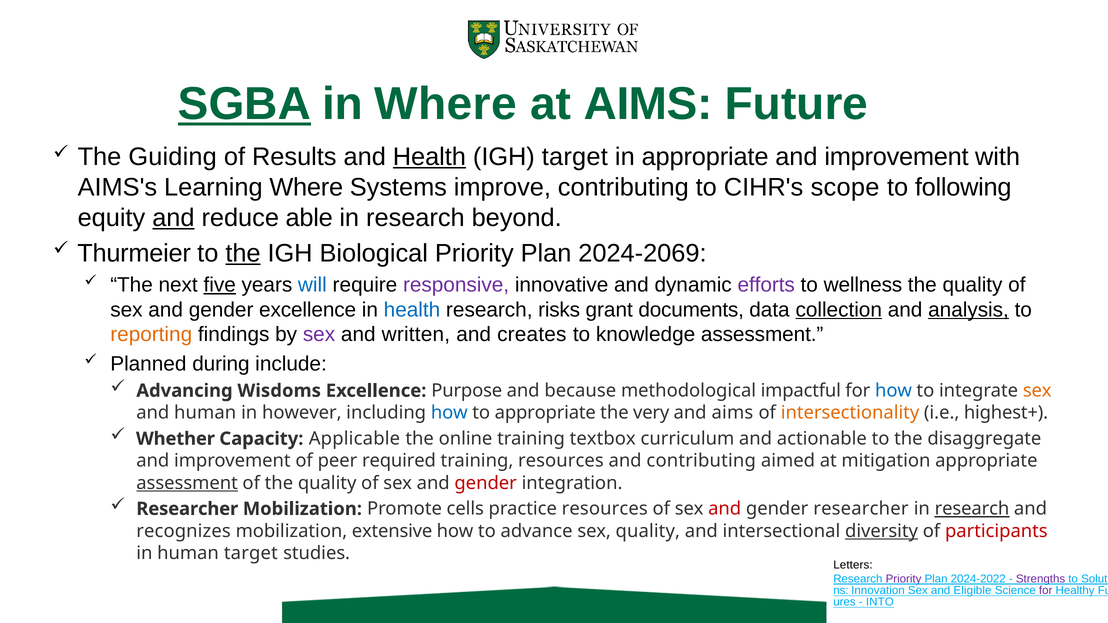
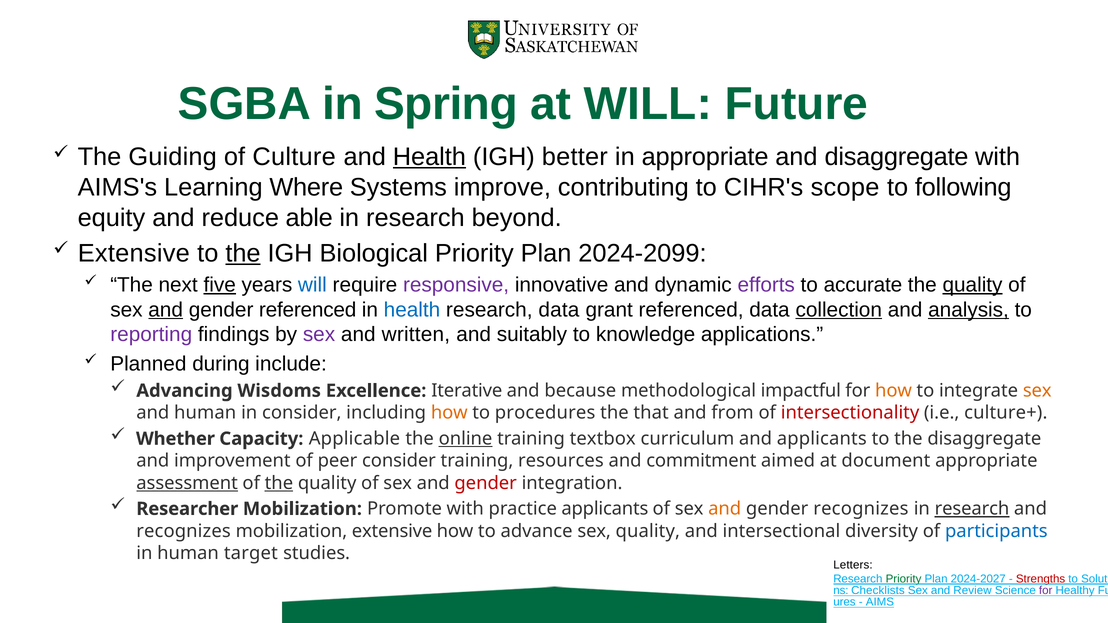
SGBA underline: present -> none
in Where: Where -> Spring
at AIMS: AIMS -> WILL
Results: Results -> Culture
IGH target: target -> better
improvement at (897, 157): improvement -> disaggregate
and at (173, 218) underline: present -> none
Thurmeier at (134, 253): Thurmeier -> Extensive
2024-2069: 2024-2069 -> 2024-2099
wellness: wellness -> accurate
quality at (973, 285) underline: none -> present
and at (166, 310) underline: none -> present
gender excellence: excellence -> referenced
research risks: risks -> data
grant documents: documents -> referenced
reporting colour: orange -> purple
creates: creates -> suitably
knowledge assessment: assessment -> applications
Purpose: Purpose -> Iterative
how at (894, 391) colour: blue -> orange
in however: however -> consider
how at (449, 413) colour: blue -> orange
to appropriate: appropriate -> procedures
very: very -> that
and aims: aims -> from
intersectionality colour: orange -> red
highest+: highest+ -> culture+
online underline: none -> present
and actionable: actionable -> applicants
peer required: required -> consider
and contributing: contributing -> commitment
mitigation: mitigation -> document
the at (279, 483) underline: none -> present
Promote cells: cells -> with
practice resources: resources -> applicants
and at (725, 509) colour: red -> orange
gender researcher: researcher -> recognizes
diversity underline: present -> none
participants colour: red -> blue
Priority at (904, 579) colour: purple -> green
2024-2022: 2024-2022 -> 2024-2027
Strengths colour: purple -> red
Innovation: Innovation -> Checklists
Eligible: Eligible -> Review
INTO: INTO -> AIMS
